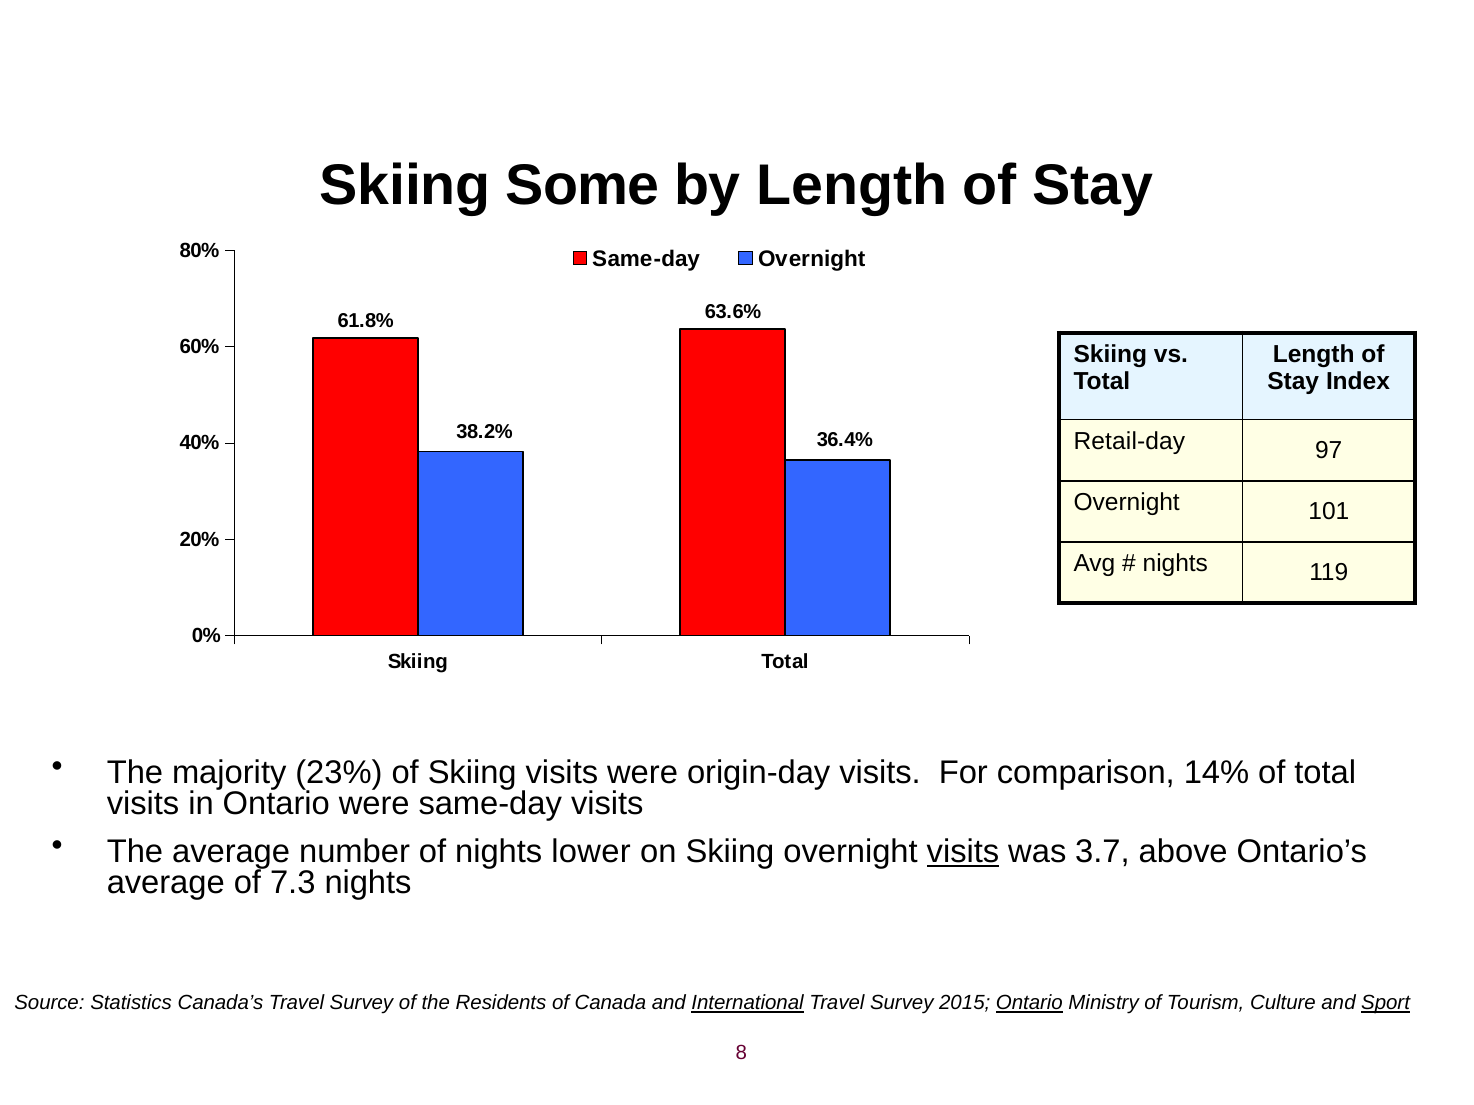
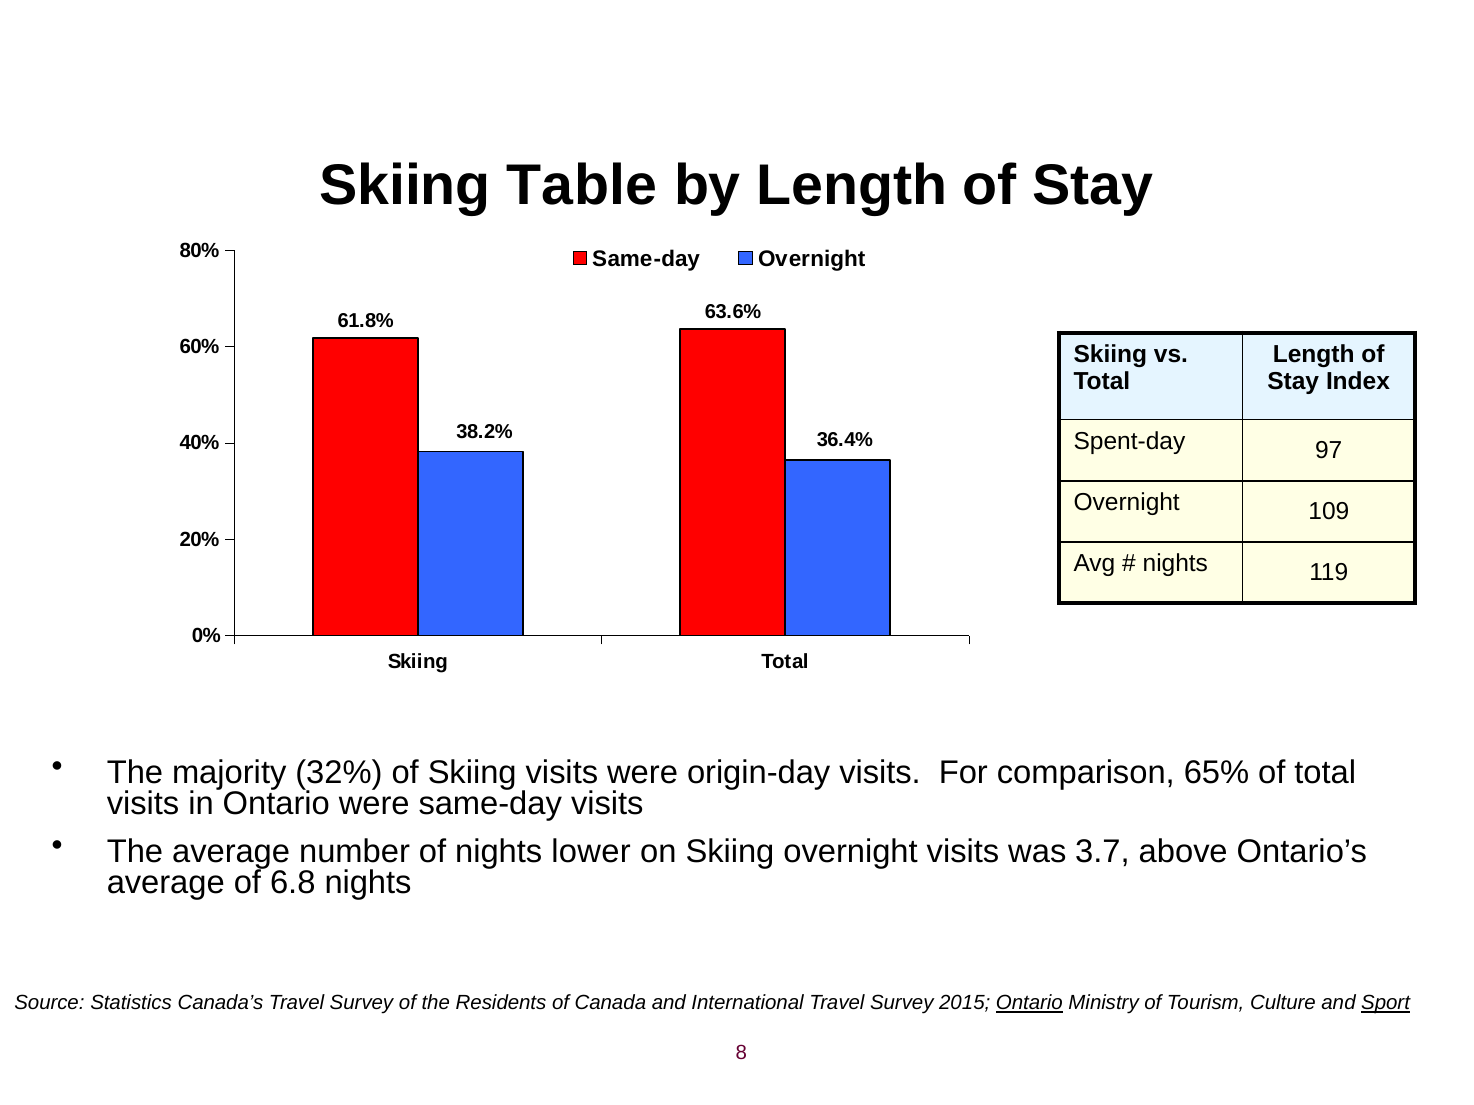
Some: Some -> Table
Retail-day: Retail-day -> Spent-day
101: 101 -> 109
23%: 23% -> 32%
14%: 14% -> 65%
visits at (963, 852) underline: present -> none
7.3: 7.3 -> 6.8
International underline: present -> none
